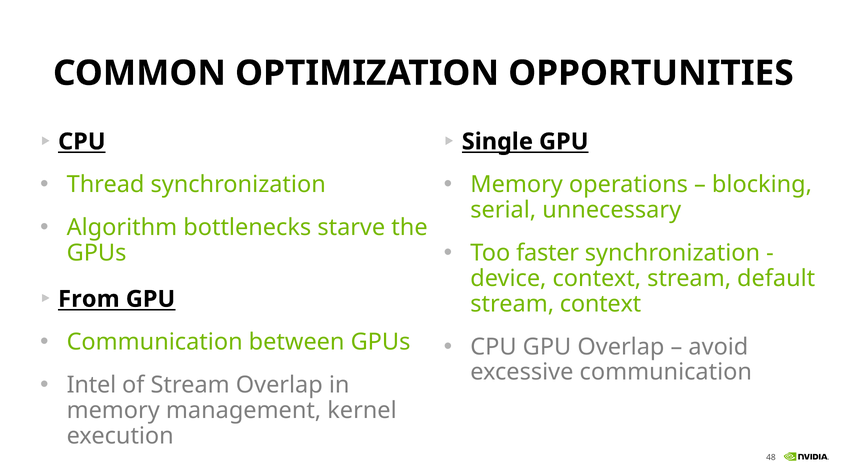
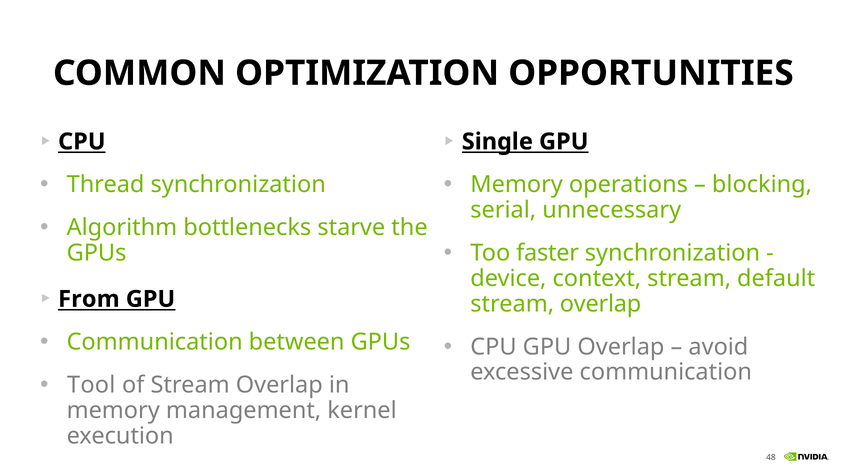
context at (601, 304): context -> overlap
Intel: Intel -> Tool
